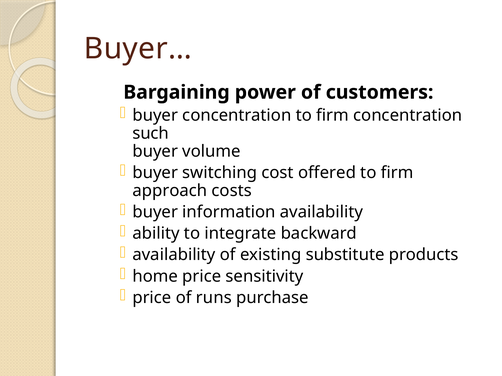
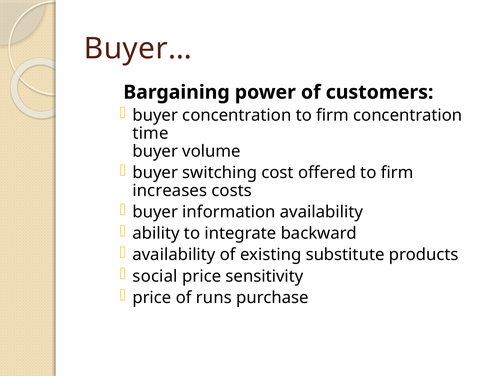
such: such -> time
approach: approach -> increases
home: home -> social
